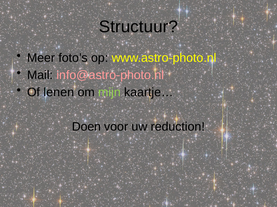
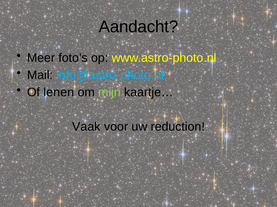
Structuur: Structuur -> Aandacht
info@astro-photo.nl colour: pink -> light blue
Doen: Doen -> Vaak
